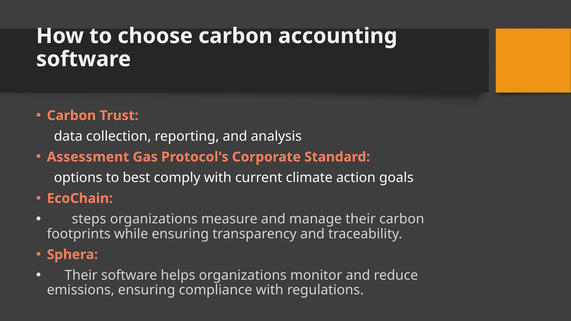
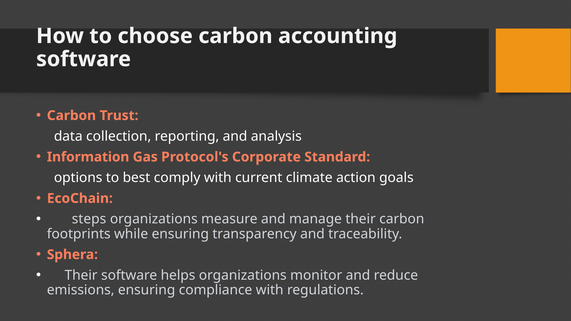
Assessment: Assessment -> Information
